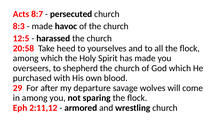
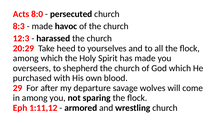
8:7: 8:7 -> 8:0
12:5: 12:5 -> 12:3
20:58: 20:58 -> 20:29
2:11,12: 2:11,12 -> 1:11,12
